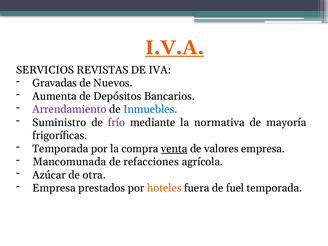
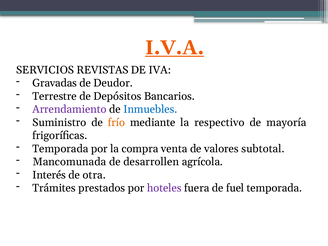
Nuevos: Nuevos -> Deudor
Aumenta: Aumenta -> Terrestre
frío colour: purple -> orange
normativa: normativa -> respectivo
venta underline: present -> none
valores empresa: empresa -> subtotal
refacciones: refacciones -> desarrollen
Azúcar: Azúcar -> Interés
Empresa at (54, 188): Empresa -> Trámites
hoteles colour: orange -> purple
